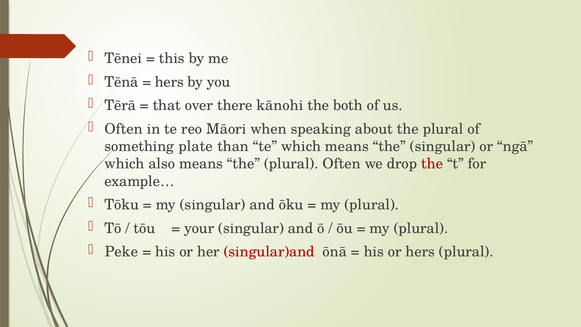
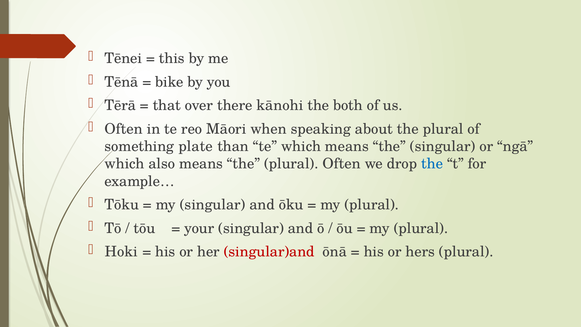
hers at (169, 82): hers -> bike
the at (432, 164) colour: red -> blue
Peke: Peke -> Hoki
